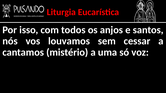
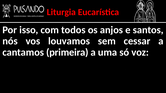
mistério: mistério -> primeira
